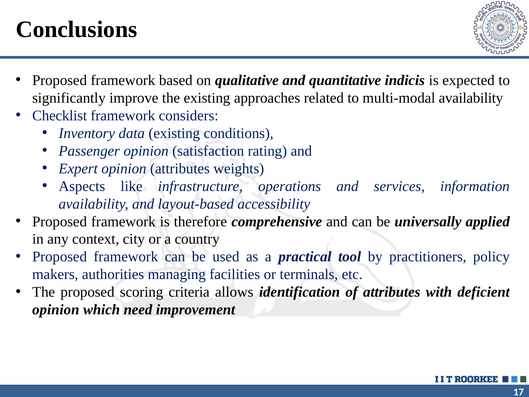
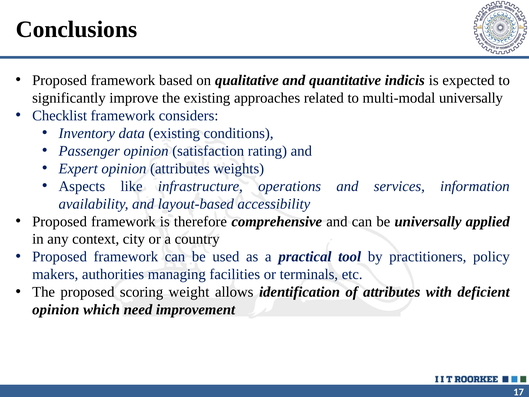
multi-modal availability: availability -> universally
criteria: criteria -> weight
